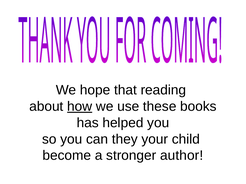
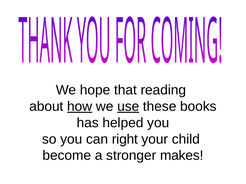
use underline: none -> present
they: they -> right
author: author -> makes
